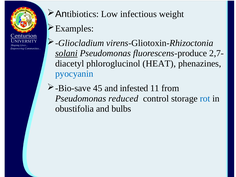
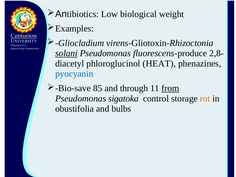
infectious: infectious -> biological
2,7-: 2,7- -> 2,8-
45: 45 -> 85
infested: infested -> through
from underline: none -> present
reduced: reduced -> sigatoka
rot colour: blue -> orange
